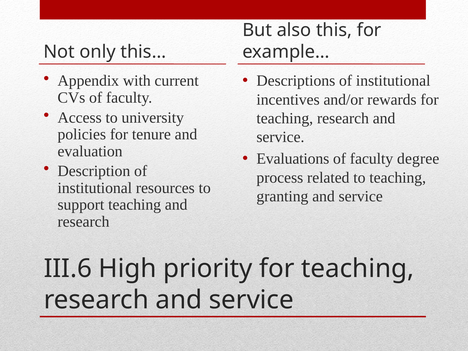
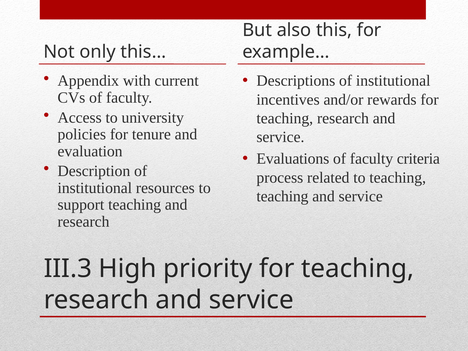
degree: degree -> criteria
granting at (282, 196): granting -> teaching
III.6: III.6 -> III.3
